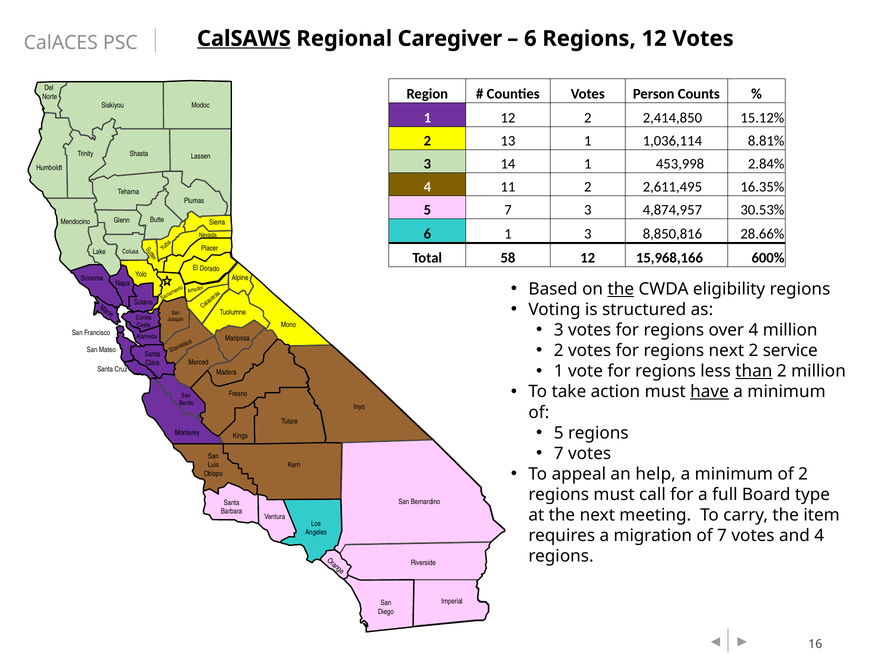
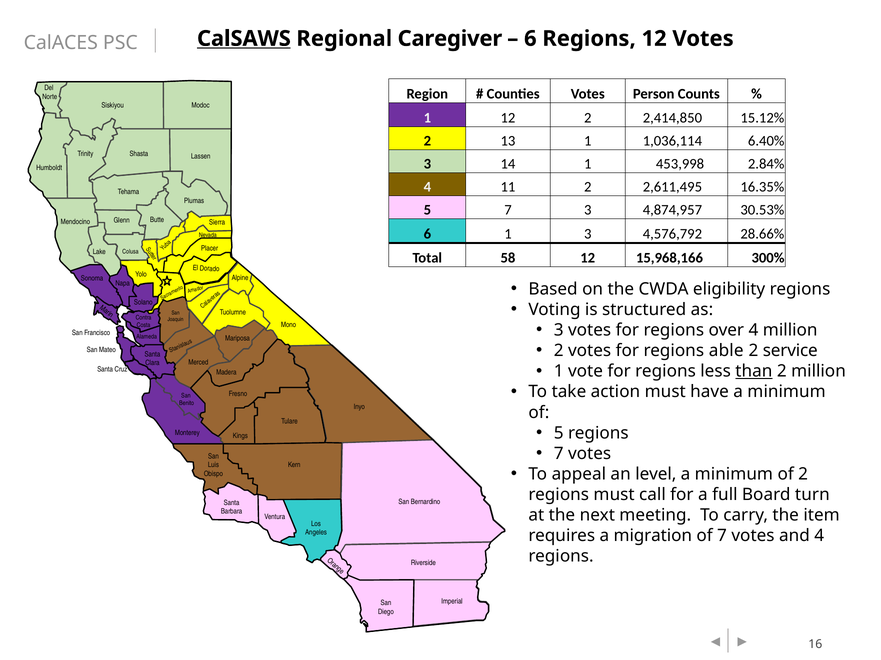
8.81%: 8.81% -> 6.40%
8,850,816: 8,850,816 -> 4,576,792
600%: 600% -> 300%
the at (621, 289) underline: present -> none
regions next: next -> able
have underline: present -> none
help: help -> level
type: type -> turn
